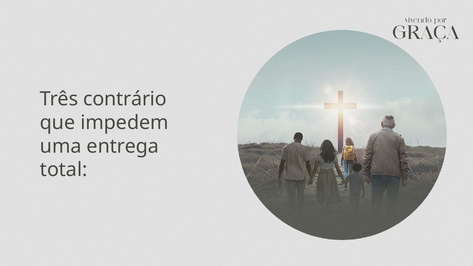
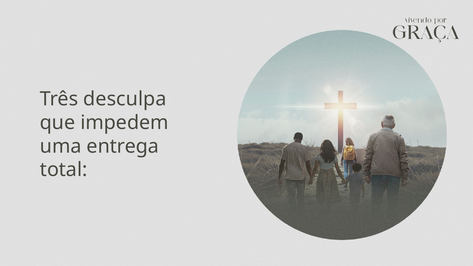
contrário: contrário -> desculpa
